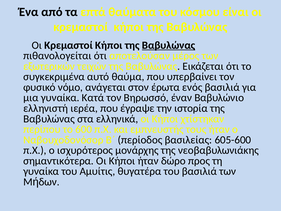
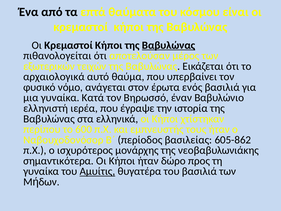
συγκεκριμένα: συγκεκριμένα -> αρχαιολογικά
605-600: 605-600 -> 605-862
Αμυίτις underline: none -> present
